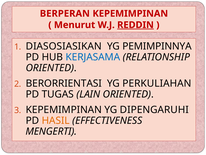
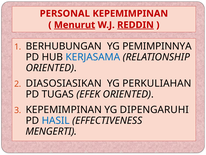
BERPERAN: BERPERAN -> PERSONAL
Menurut underline: none -> present
DIASOSIASIKAN: DIASOSIASIKAN -> BERHUBUNGAN
BERORRIENTASI: BERORRIENTASI -> DIASOSIASIKAN
LAIN: LAIN -> EFEK
HASIL colour: orange -> blue
